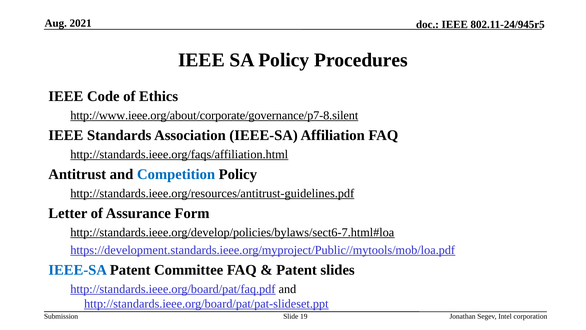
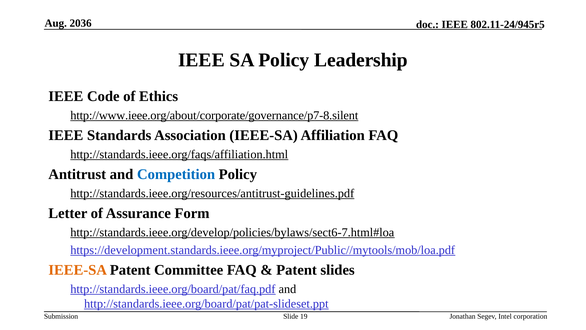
2021: 2021 -> 2036
Procedures: Procedures -> Leadership
IEEE-SA at (78, 270) colour: blue -> orange
